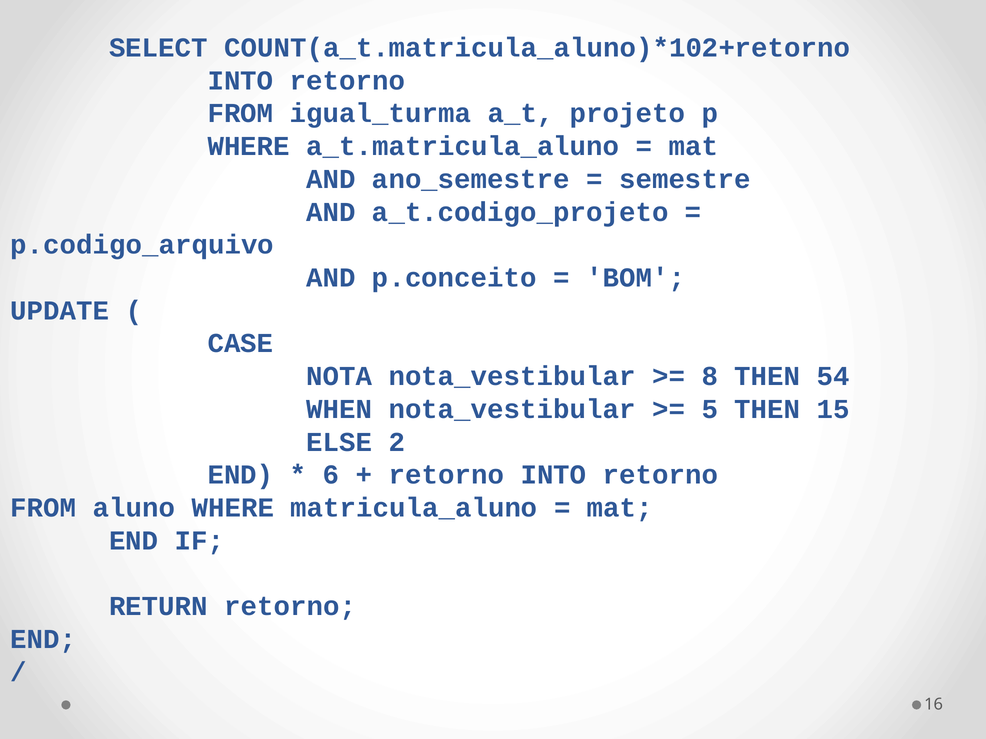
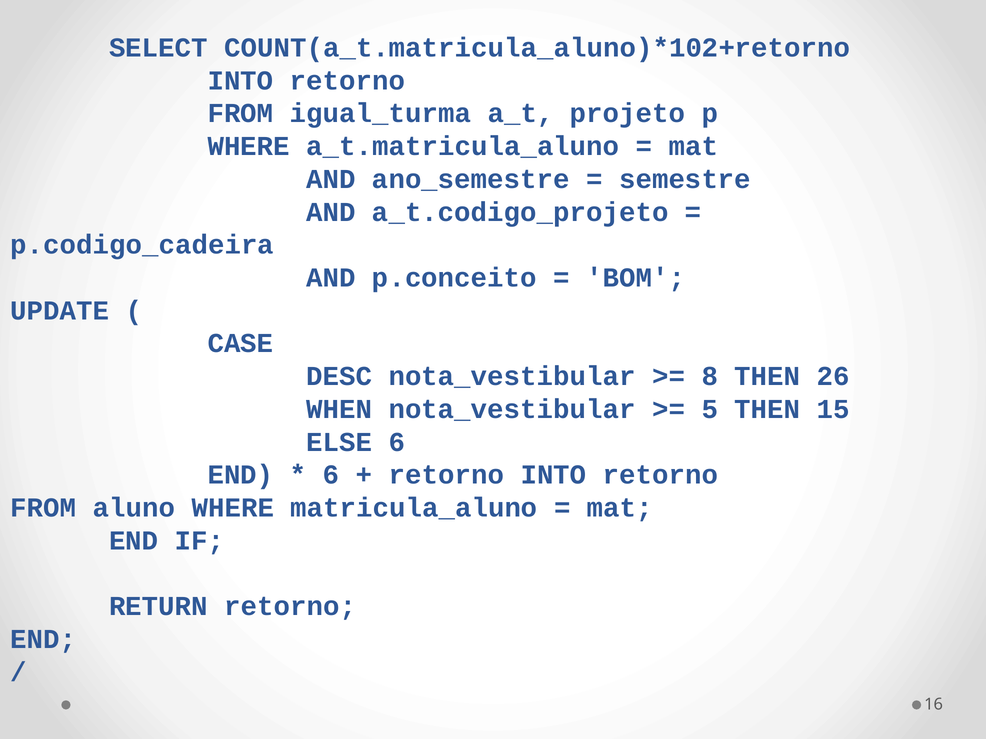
p.codigo_arquivo: p.codigo_arquivo -> p.codigo_cadeira
NOTA: NOTA -> DESC
54: 54 -> 26
ELSE 2: 2 -> 6
